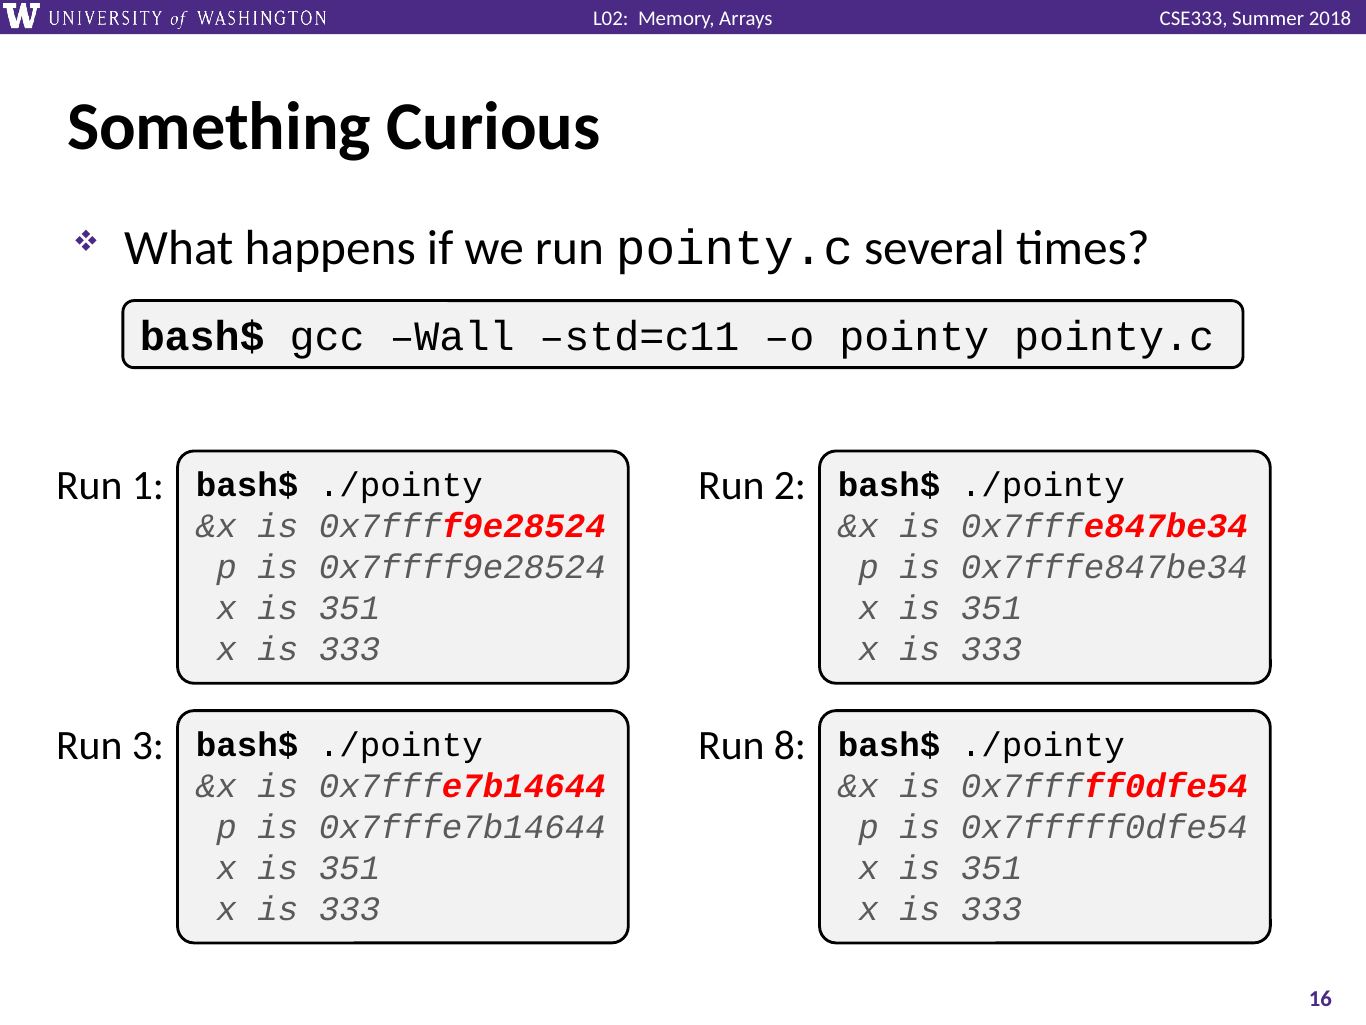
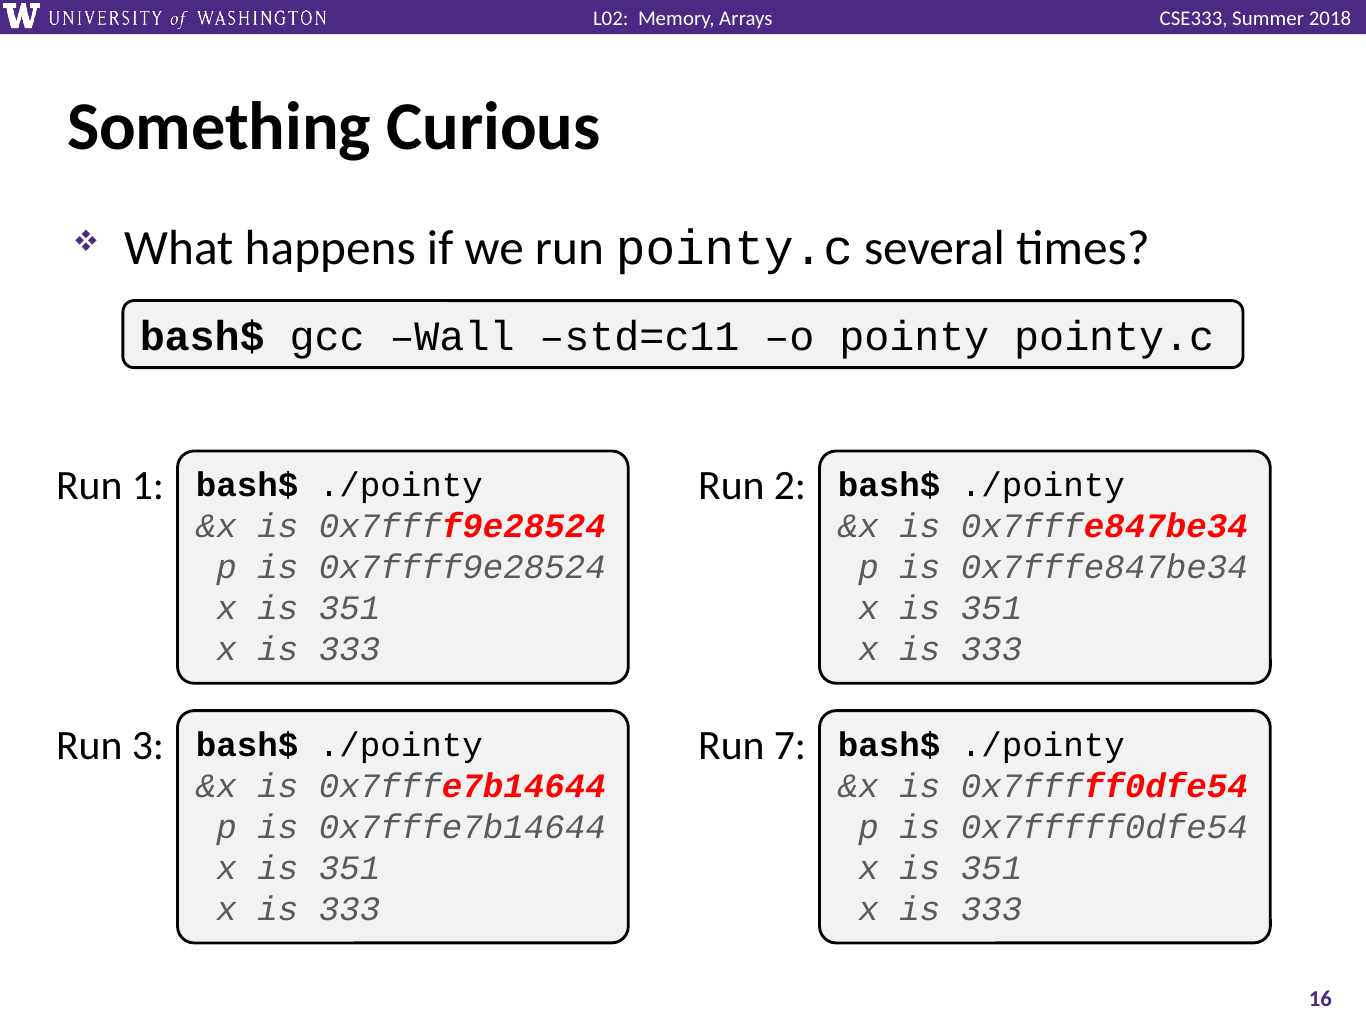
8: 8 -> 7
